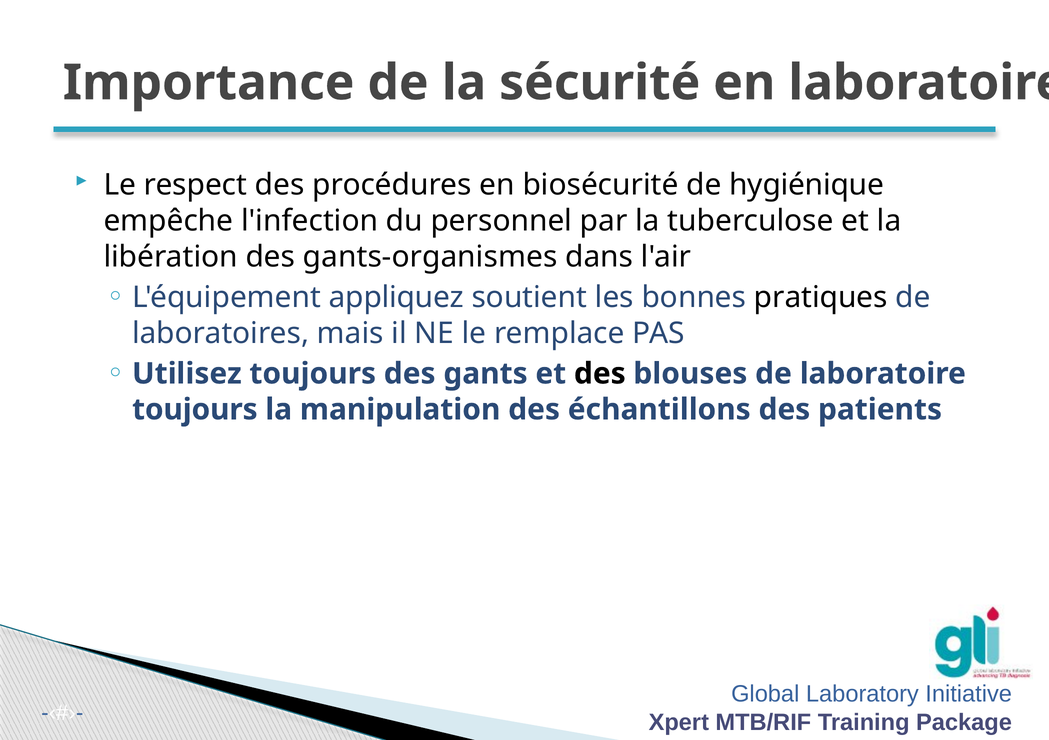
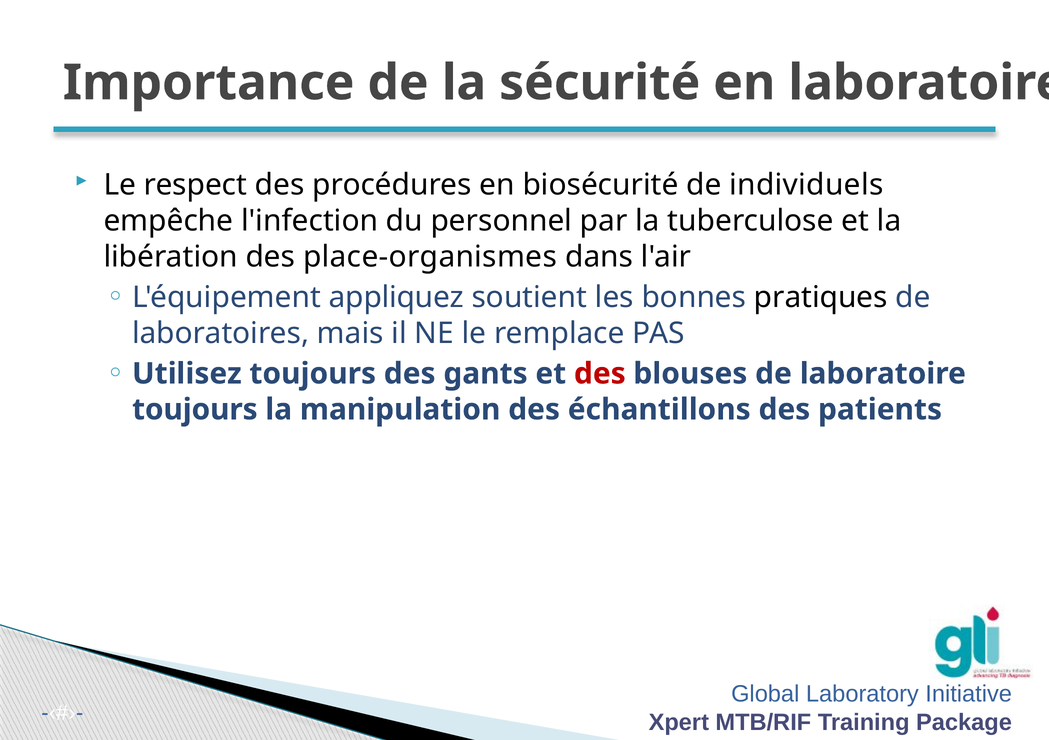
hygiénique: hygiénique -> individuels
gants-organismes: gants-organismes -> place-organismes
des at (600, 374) colour: black -> red
